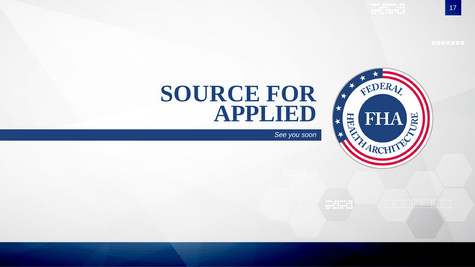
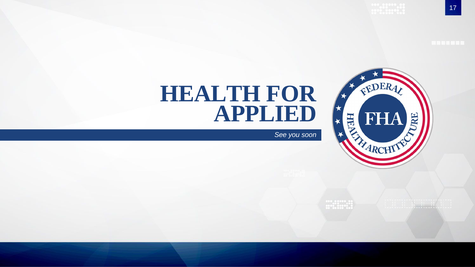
SOURCE: SOURCE -> HEALTH
